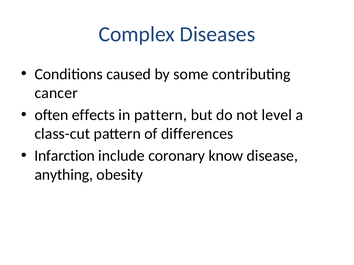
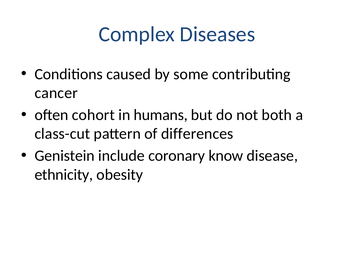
effects: effects -> cohort
in pattern: pattern -> humans
level: level -> both
Infarction: Infarction -> Genistein
anything: anything -> ethnicity
